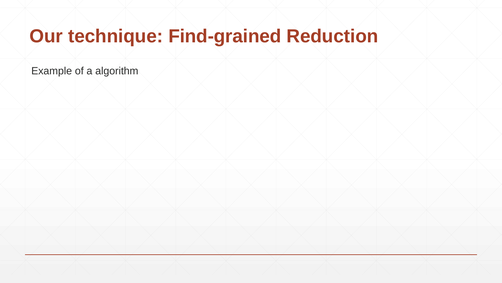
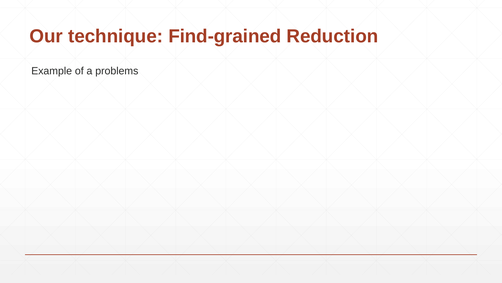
algorithm: algorithm -> problems
